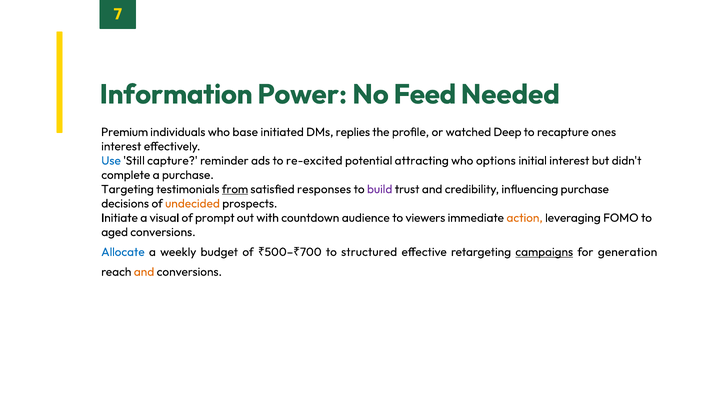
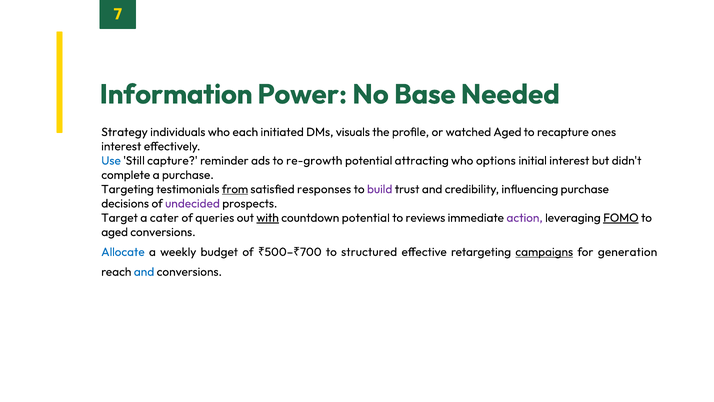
Feed: Feed -> Base
Premium: Premium -> Strategy
base: base -> each
replies: replies -> visuals
watched Deep: Deep -> Aged
re-excited: re-excited -> re-growth
undecided colour: orange -> purple
Initiate: Initiate -> Target
visual: visual -> cater
prompt: prompt -> queries
with underline: none -> present
countdown audience: audience -> potential
viewers: viewers -> reviews
action colour: orange -> purple
FOMO underline: none -> present
and at (144, 272) colour: orange -> blue
